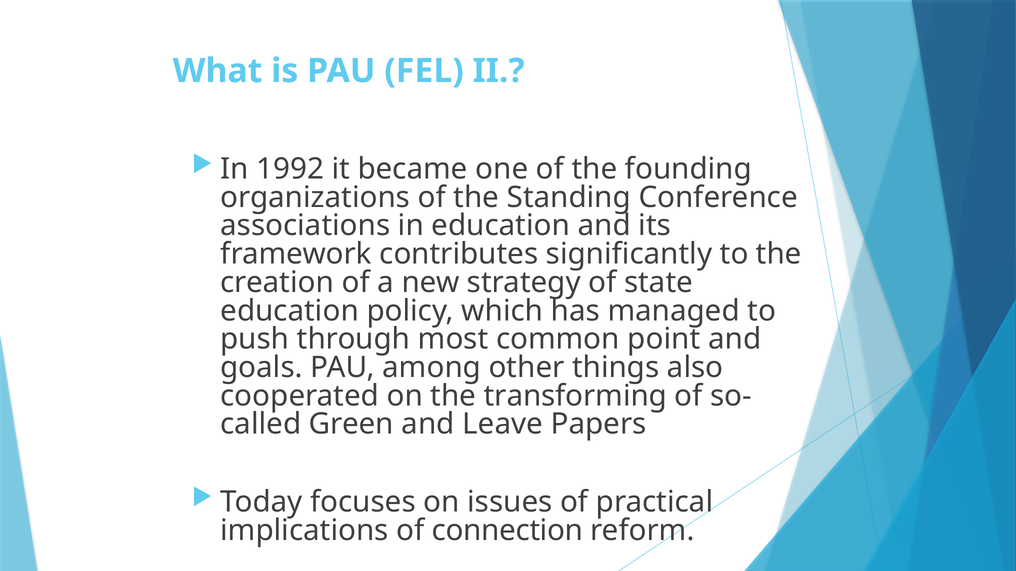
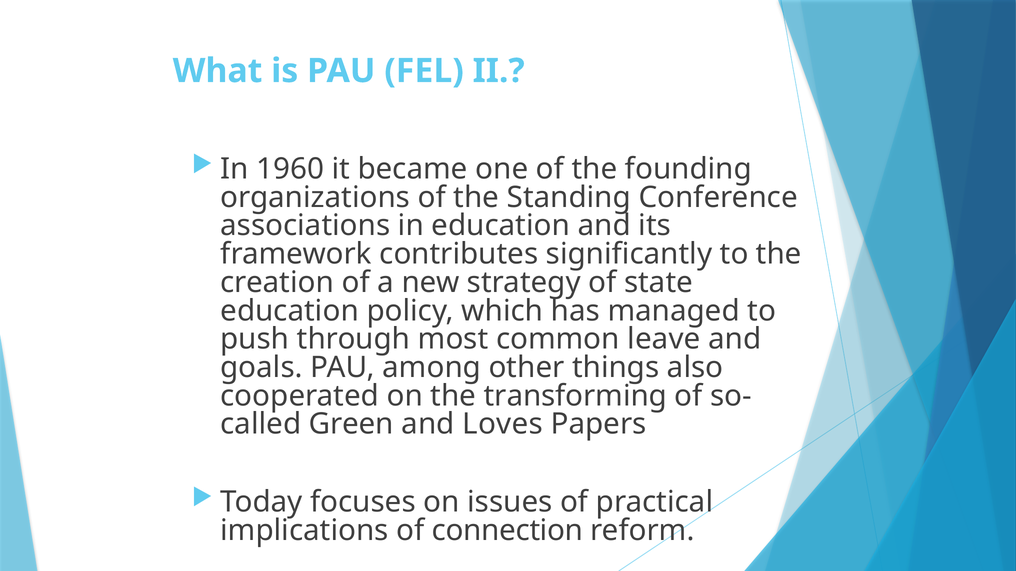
1992: 1992 -> 1960
point: point -> leave
Leave: Leave -> Loves
